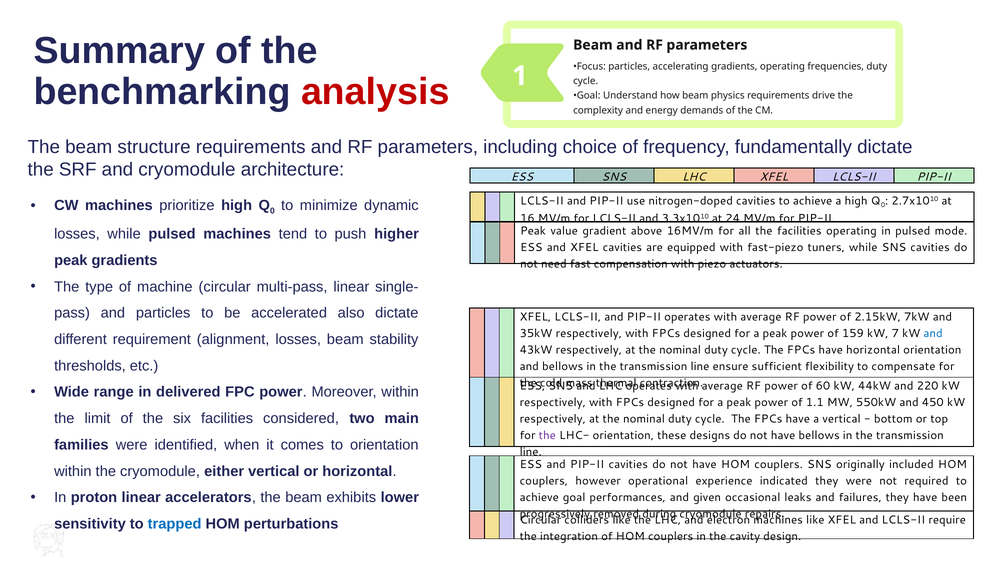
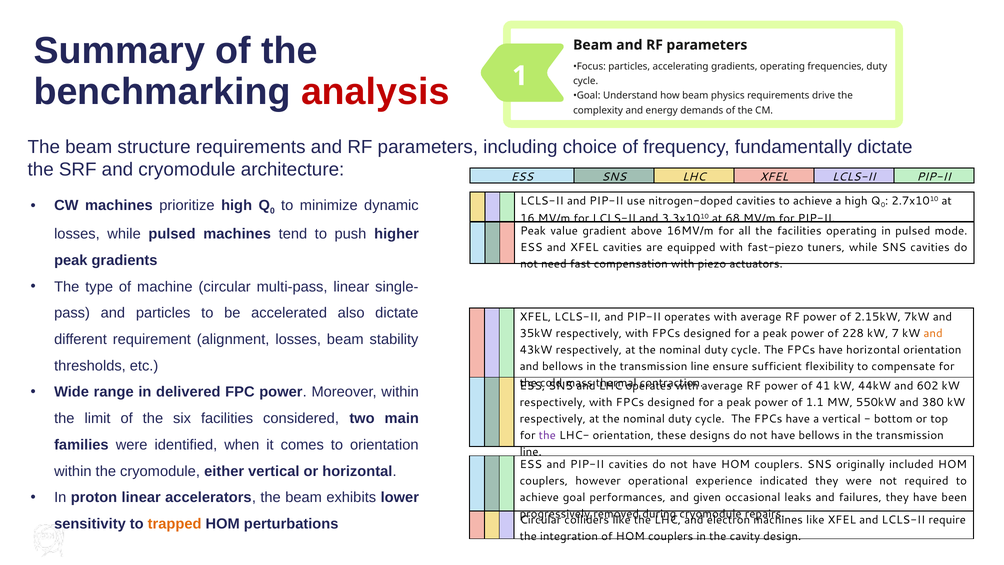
24: 24 -> 68
159: 159 -> 228
and at (933, 333) colour: blue -> orange
60: 60 -> 41
220: 220 -> 602
450: 450 -> 380
trapped colour: blue -> orange
